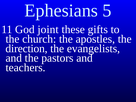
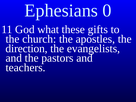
5: 5 -> 0
joint: joint -> what
